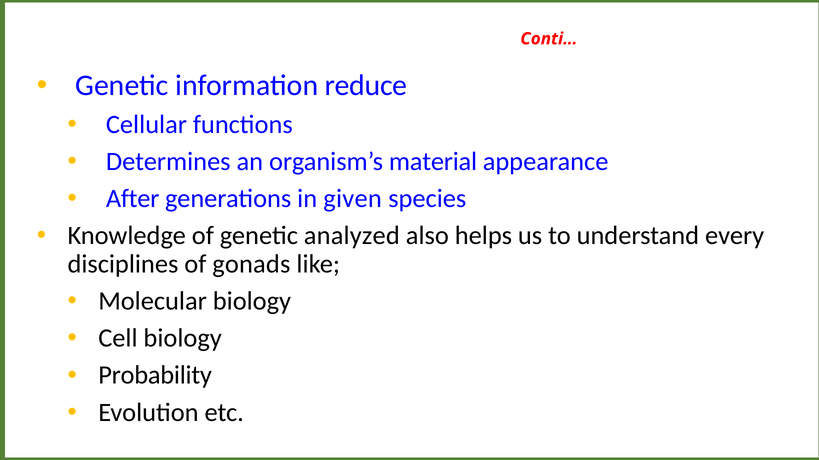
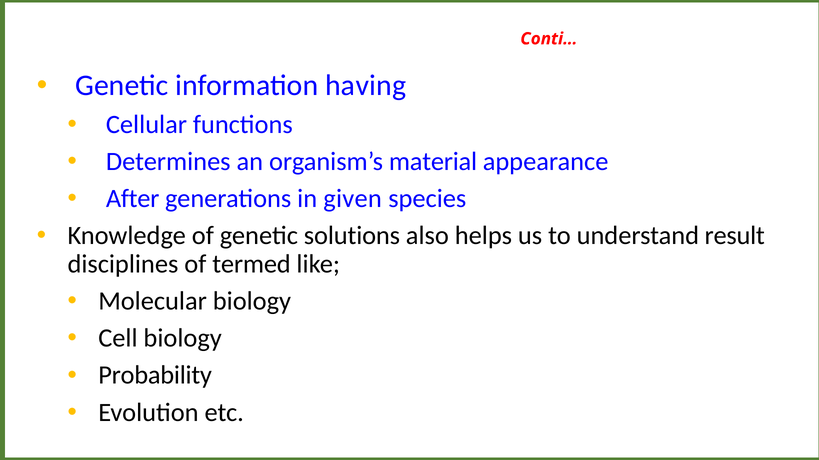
reduce: reduce -> having
analyzed: analyzed -> solutions
every: every -> result
gonads: gonads -> termed
